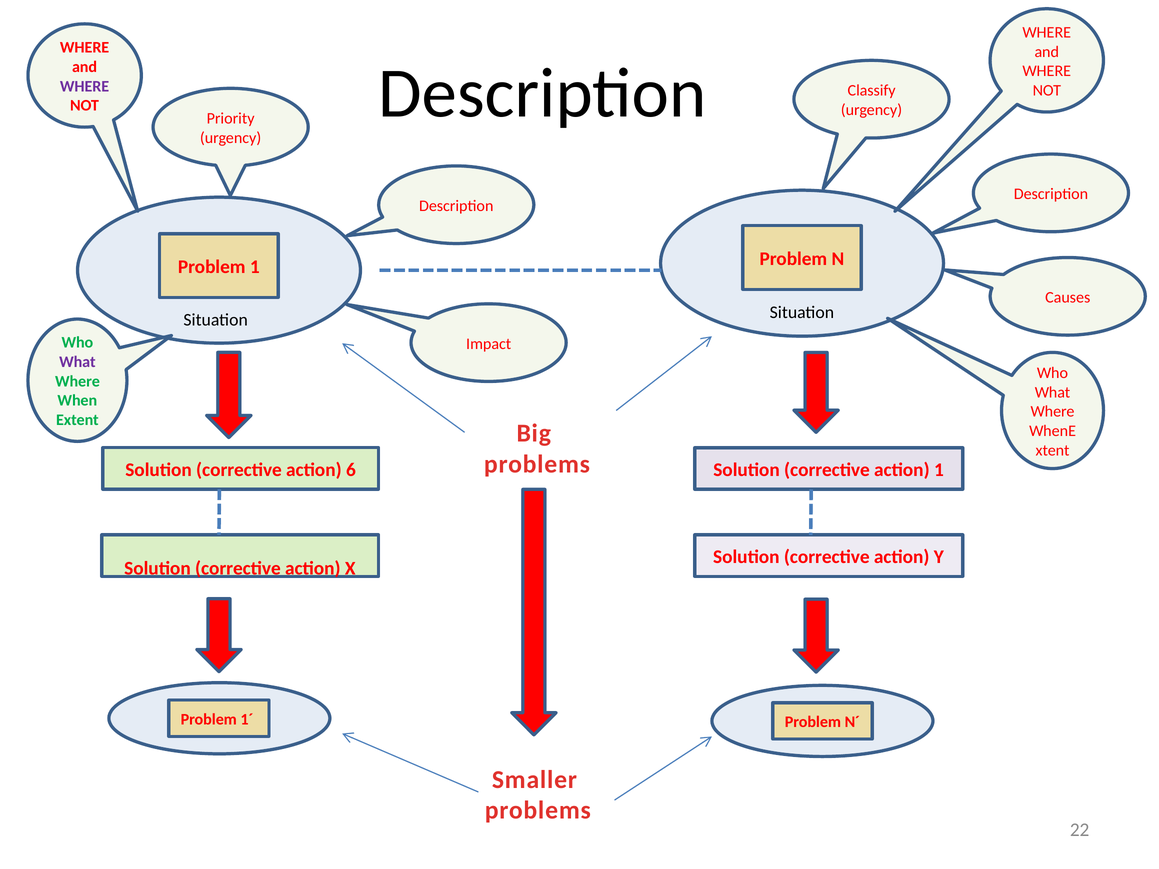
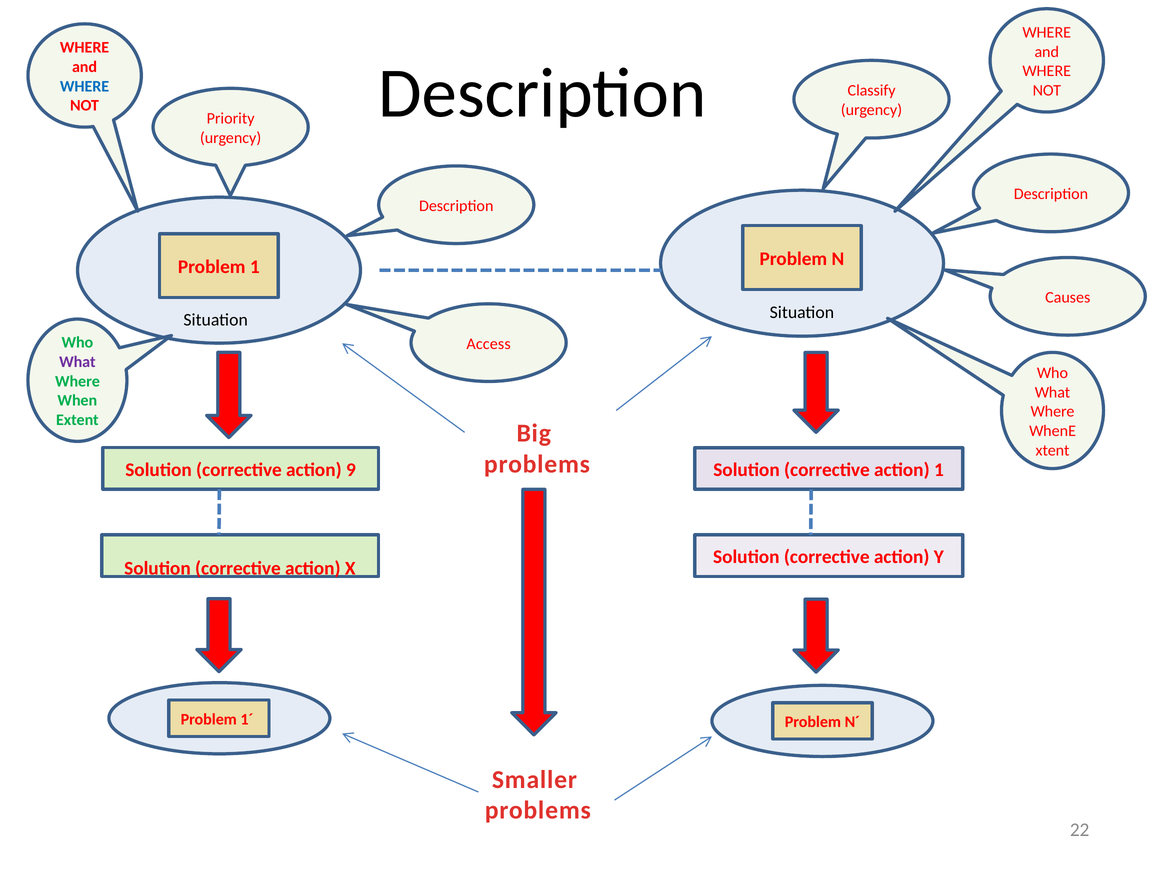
WHERE at (85, 86) colour: purple -> blue
Impact: Impact -> Access
6: 6 -> 9
